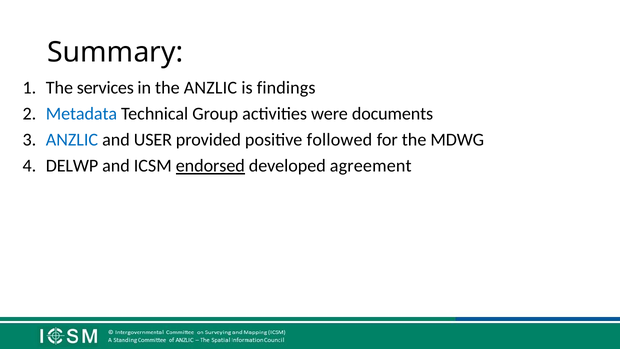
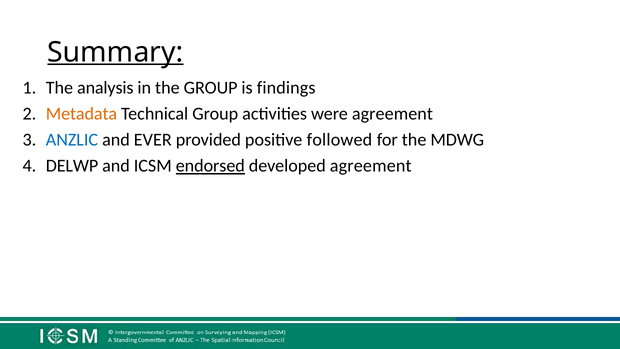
Summary underline: none -> present
services: services -> analysis
the ANZLIC: ANZLIC -> GROUP
Metadata colour: blue -> orange
were documents: documents -> agreement
USER: USER -> EVER
